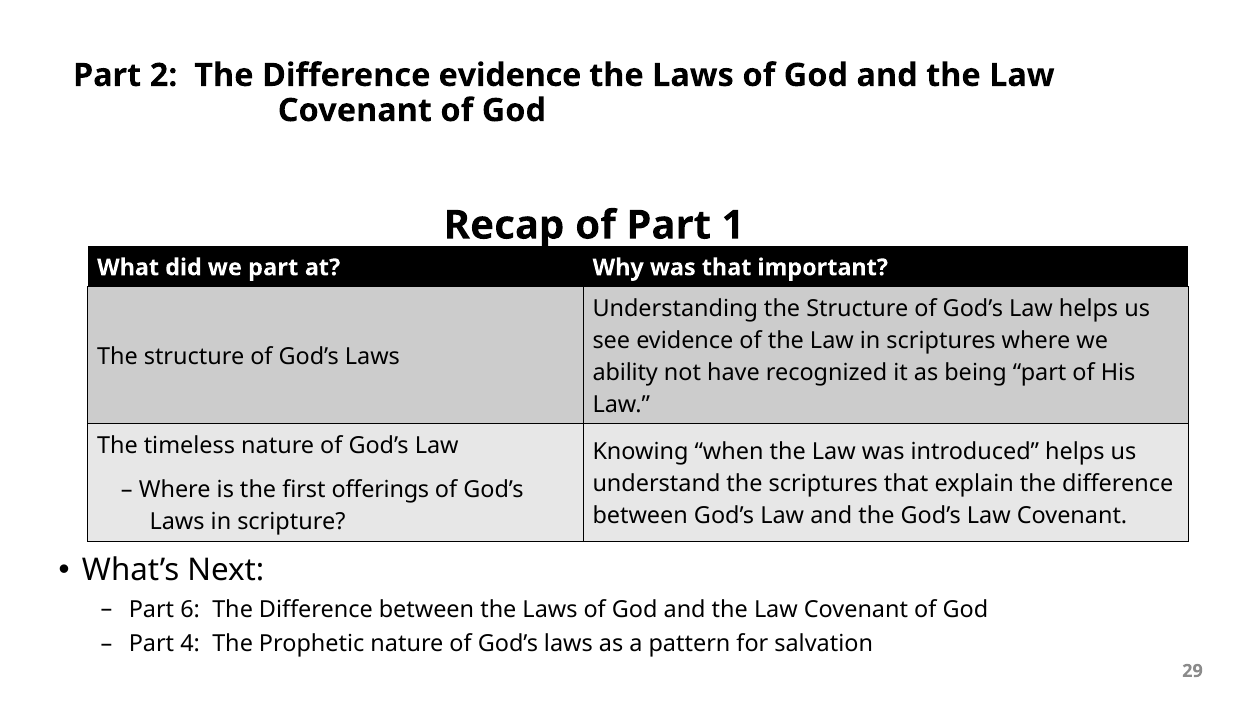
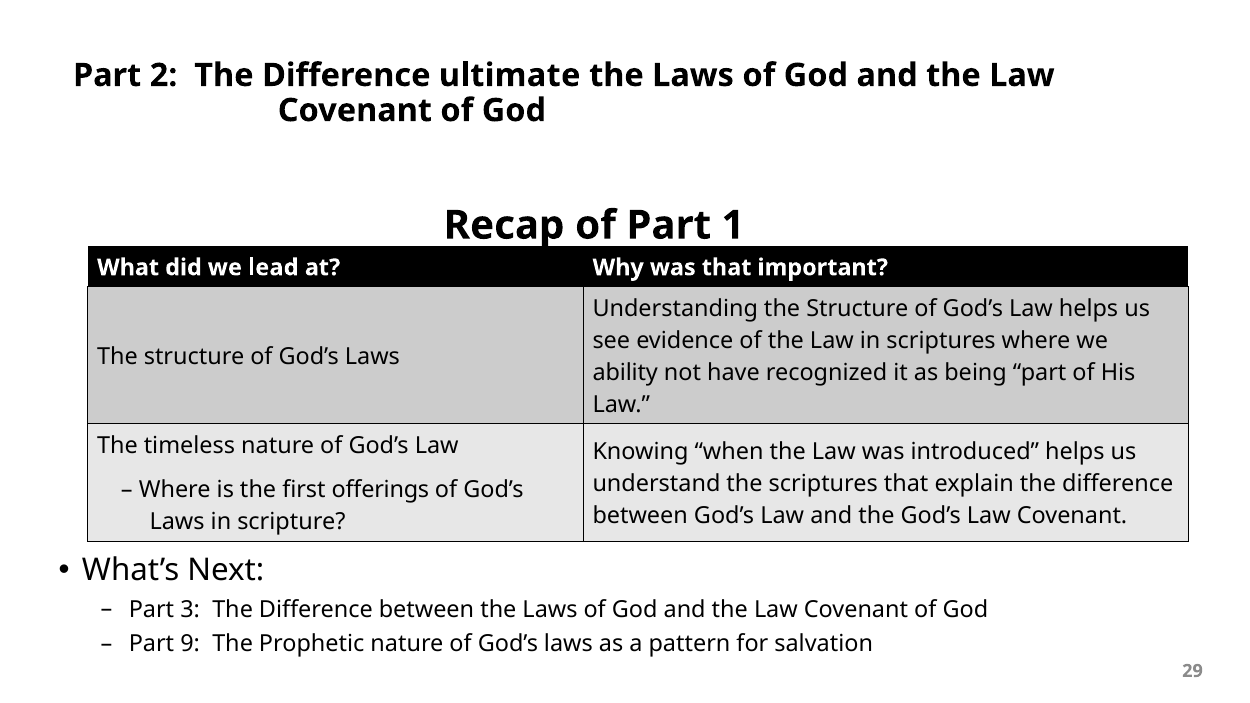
Difference evidence: evidence -> ultimate
we part: part -> lead
6: 6 -> 3
4: 4 -> 9
